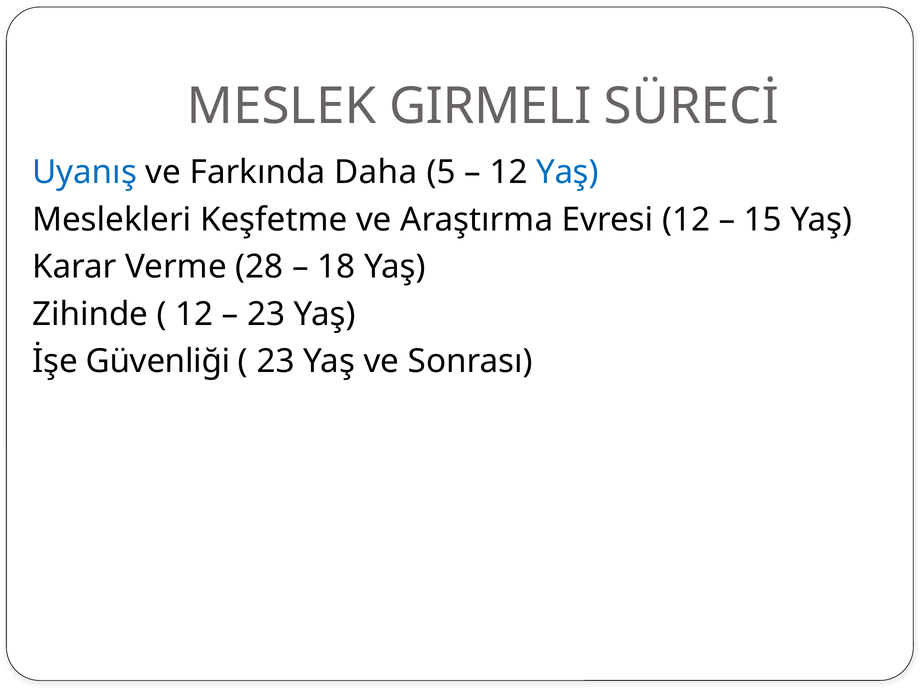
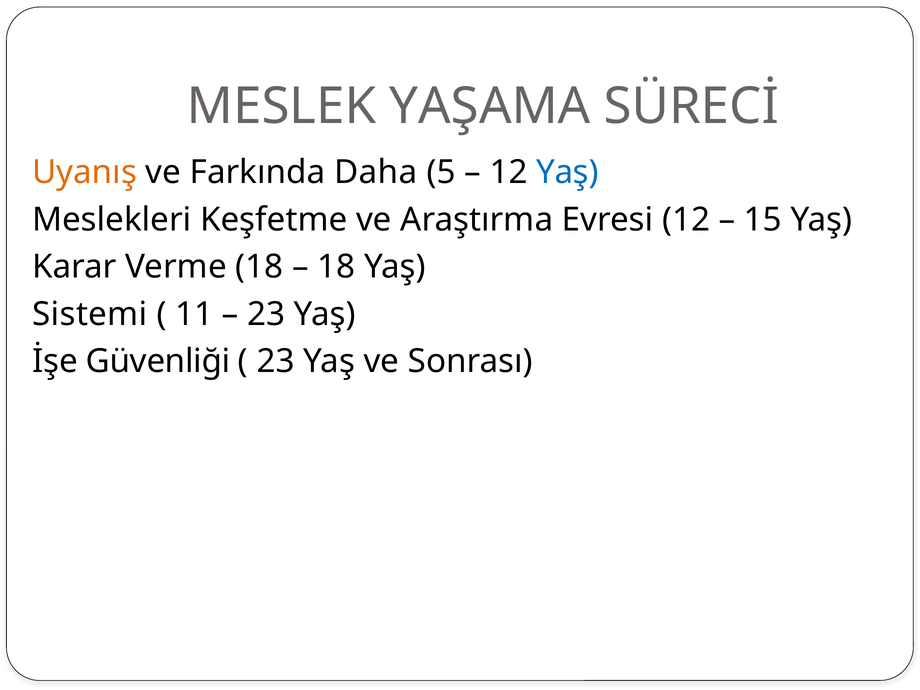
GIRMELI: GIRMELI -> YAŞAMA
Uyanış colour: blue -> orange
Verme 28: 28 -> 18
Zihinde: Zihinde -> Sistemi
12 at (194, 314): 12 -> 11
